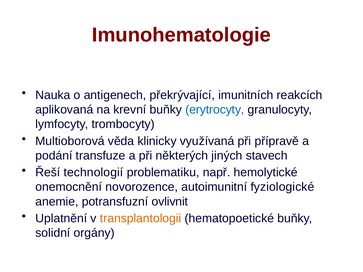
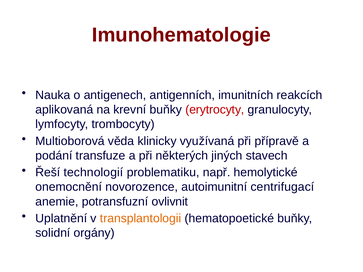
překrývající: překrývající -> antigenních
erytrocyty colour: blue -> red
fyziologické: fyziologické -> centrifugací
